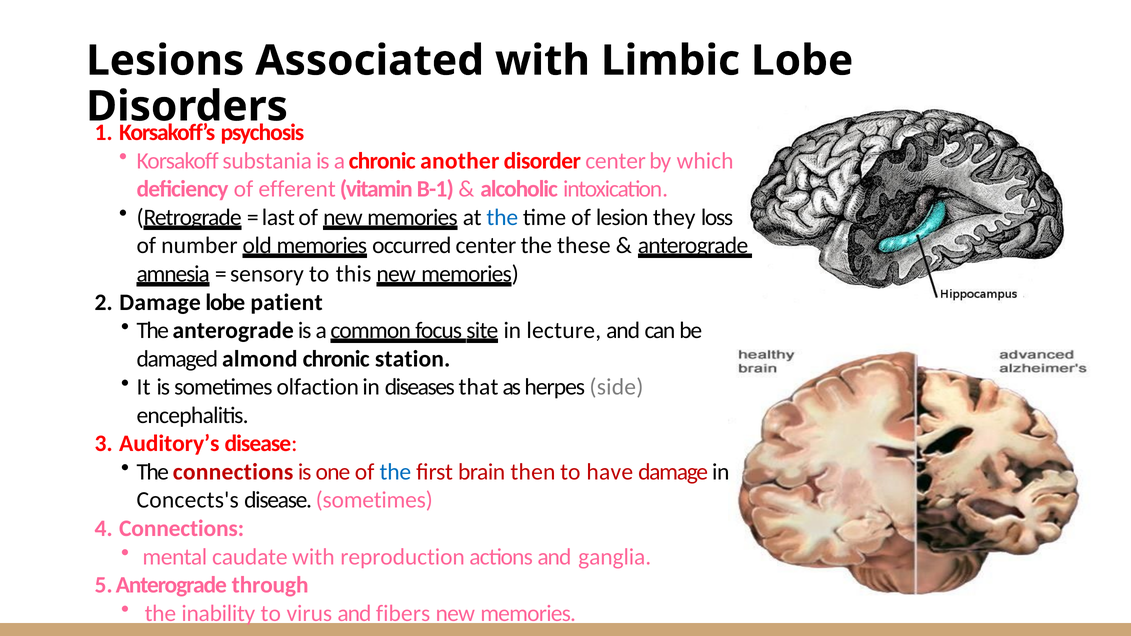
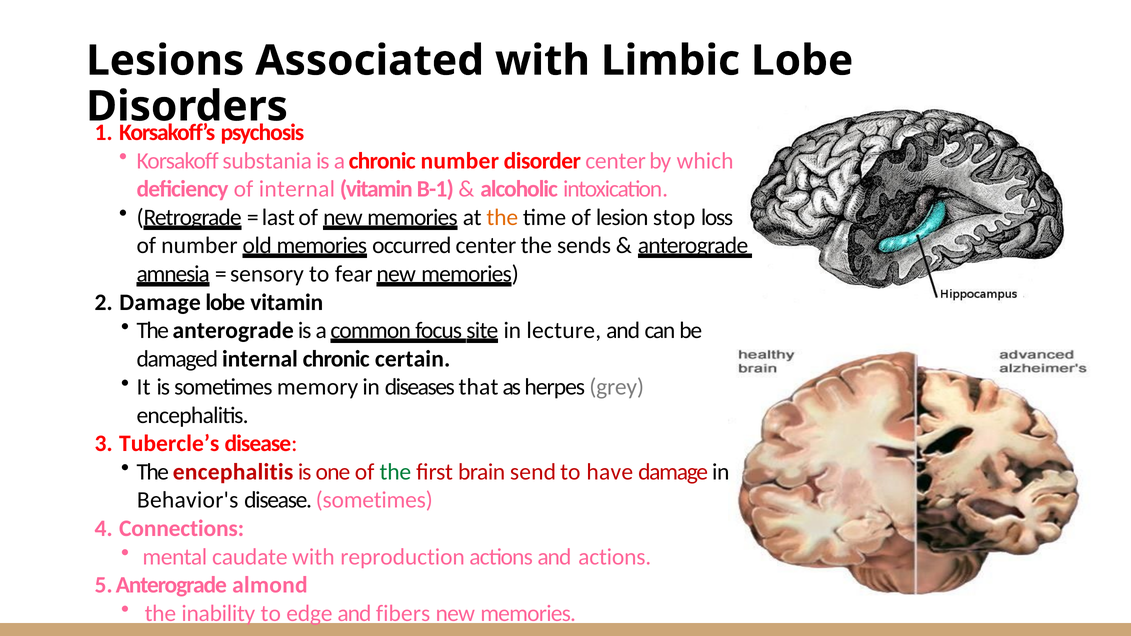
chronic another: another -> number
of efferent: efferent -> internal
the at (502, 218) colour: blue -> orange
they: they -> stop
these: these -> sends
this: this -> fear
lobe patient: patient -> vitamin
damaged almond: almond -> internal
station: station -> certain
olfaction: olfaction -> memory
side: side -> grey
Auditory’s: Auditory’s -> Tubercle’s
The connections: connections -> encephalitis
the at (395, 472) colour: blue -> green
then: then -> send
Concects's: Concects's -> Behavior's
and ganglia: ganglia -> actions
through: through -> almond
virus: virus -> edge
